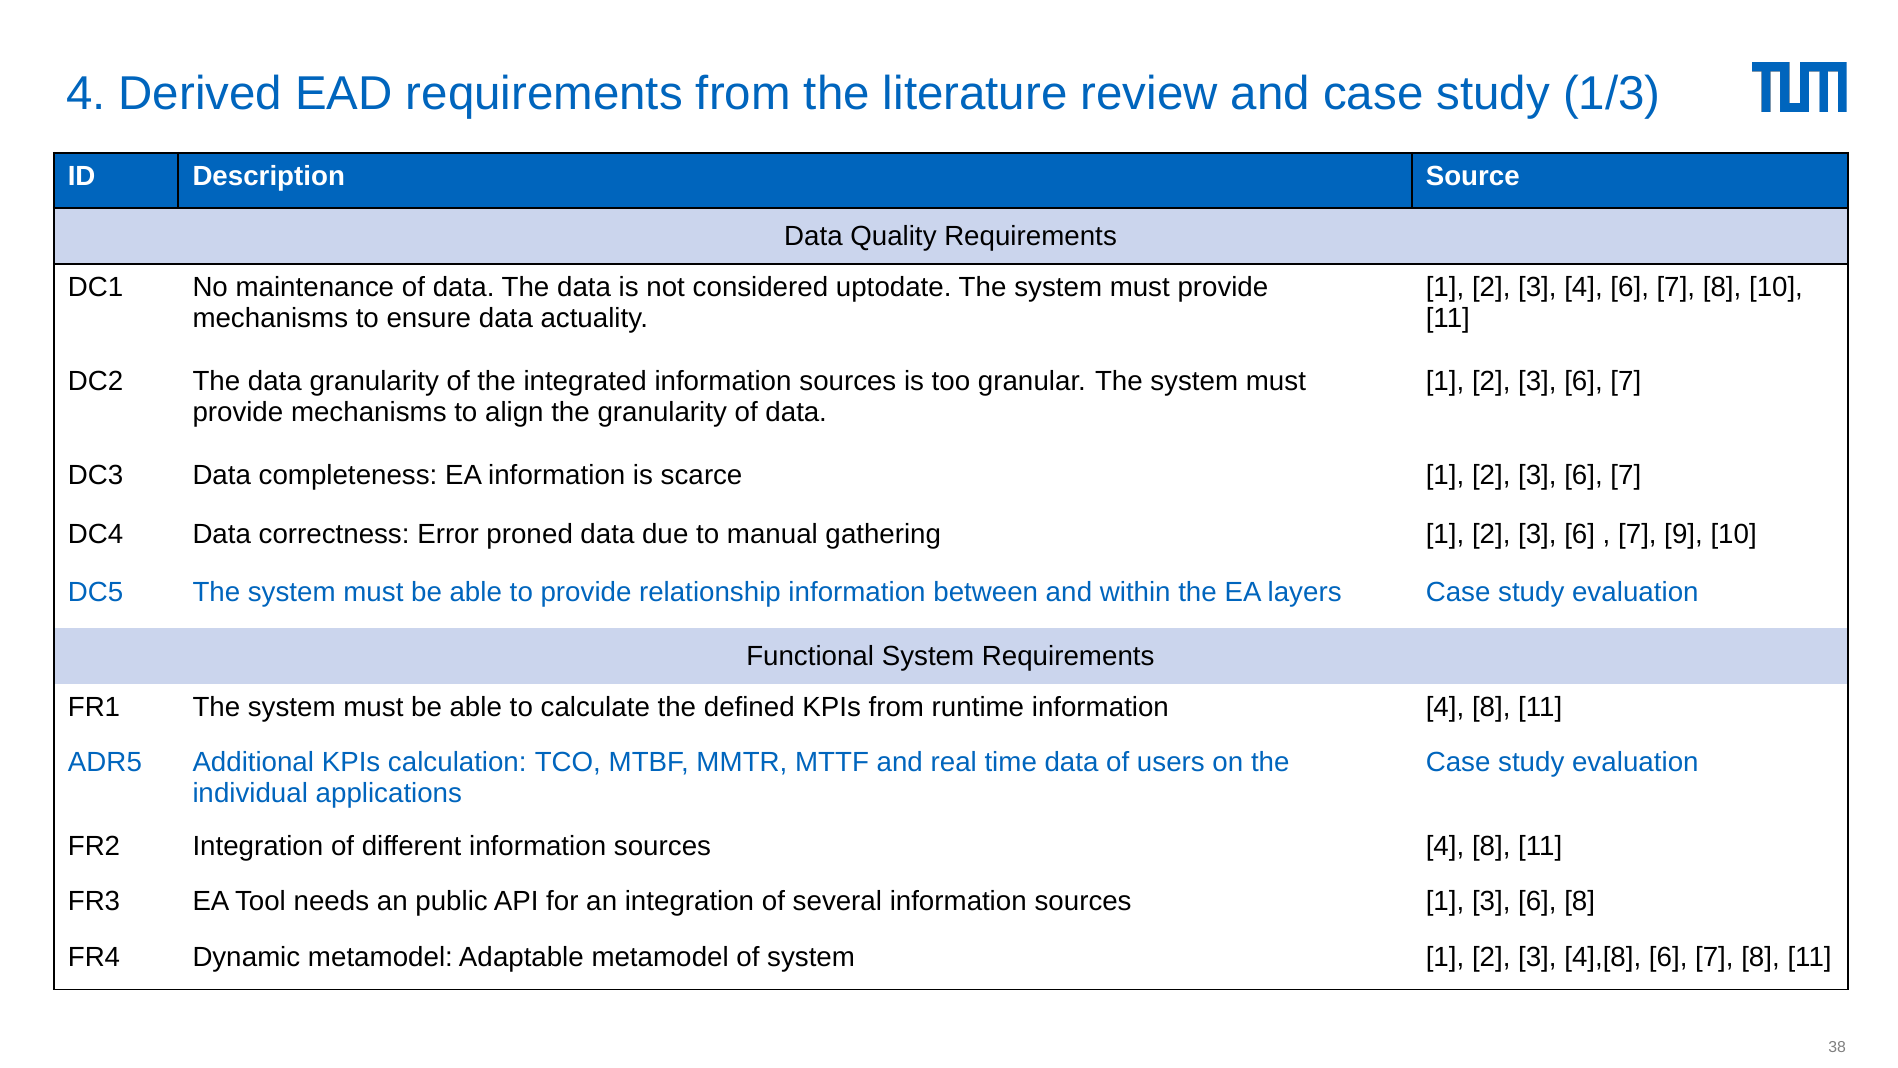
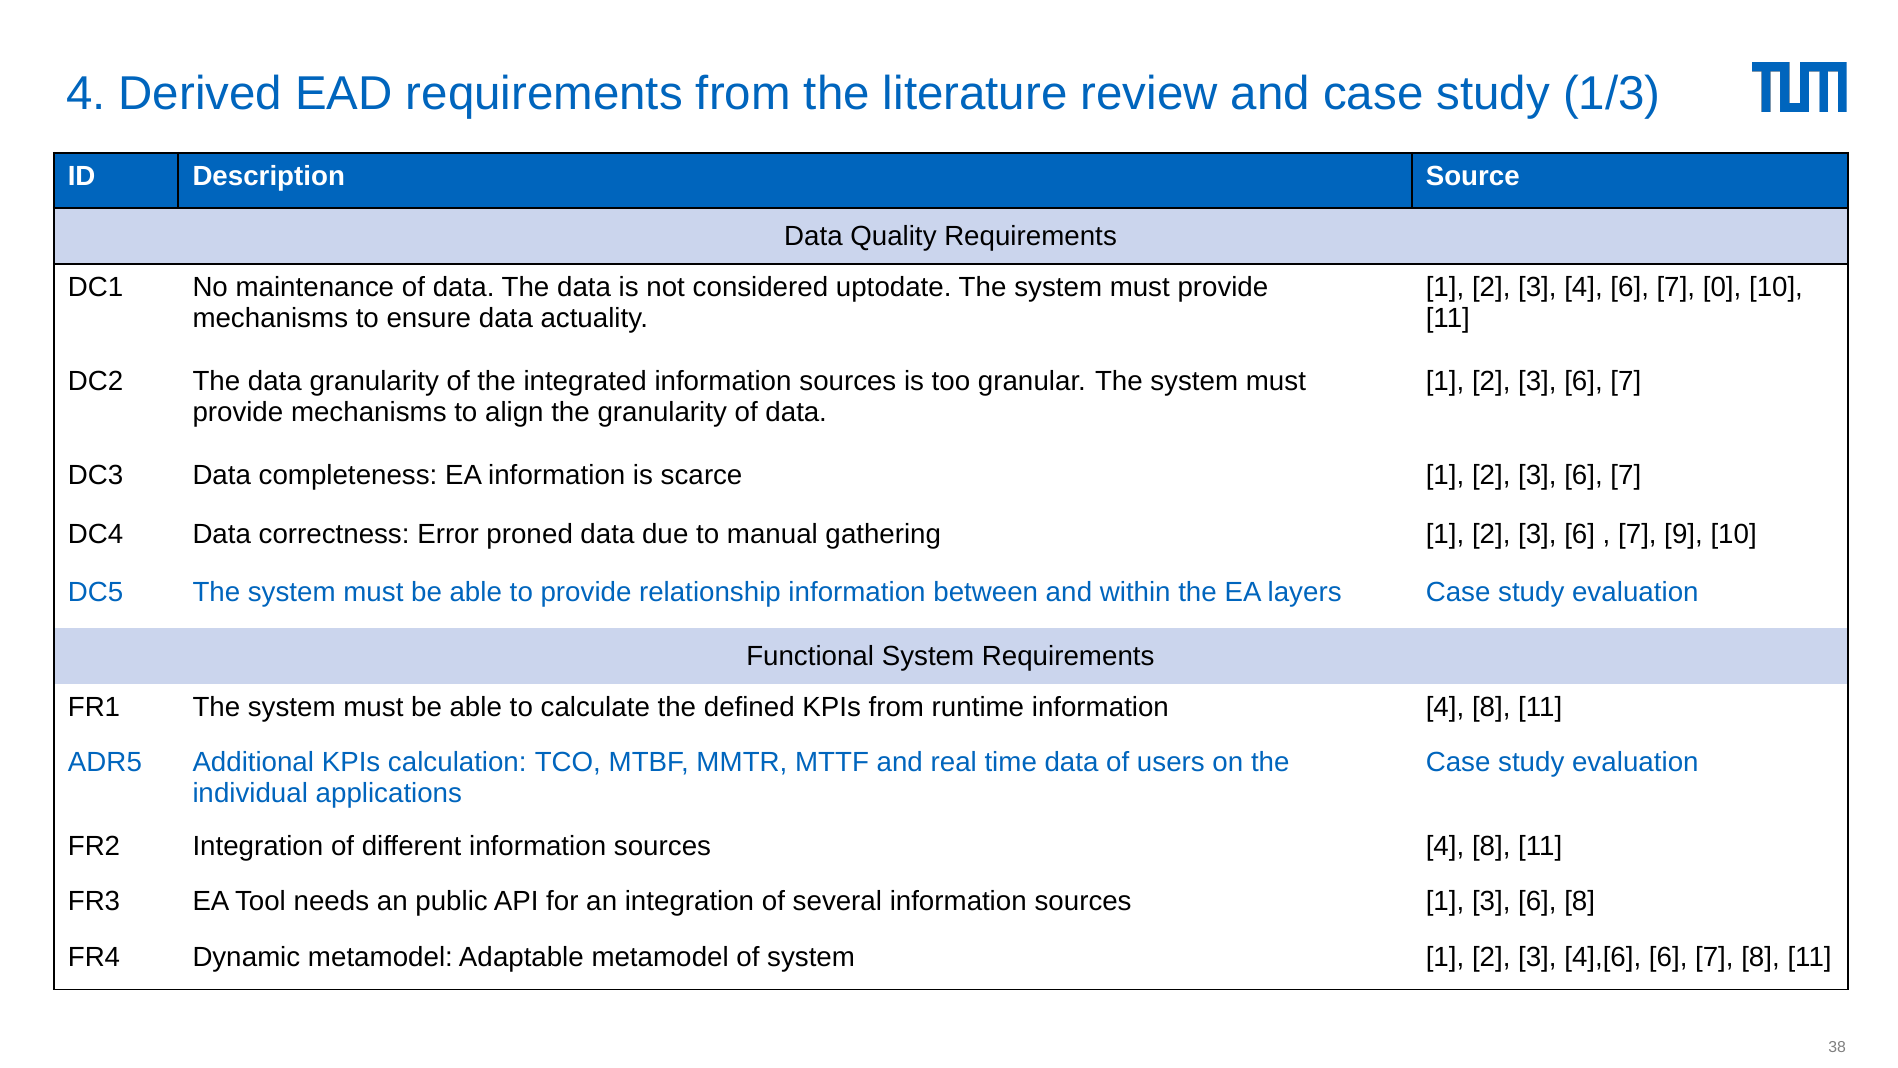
4 6 7 8: 8 -> 0
4],[8: 4],[8 -> 4],[6
